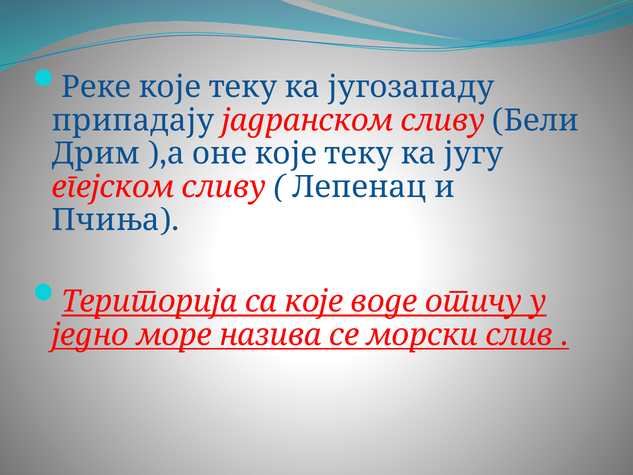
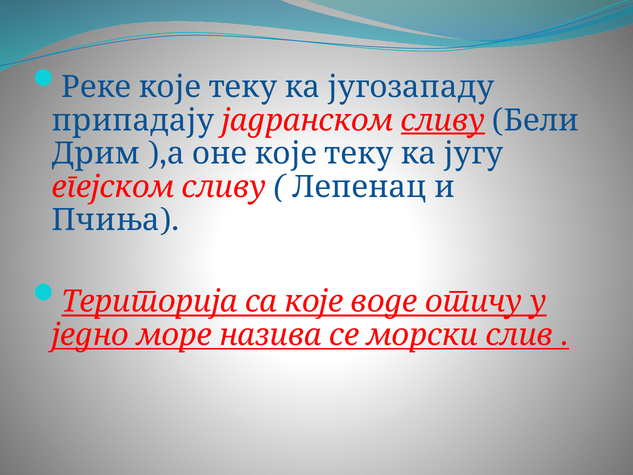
сливу underline: none -> present
